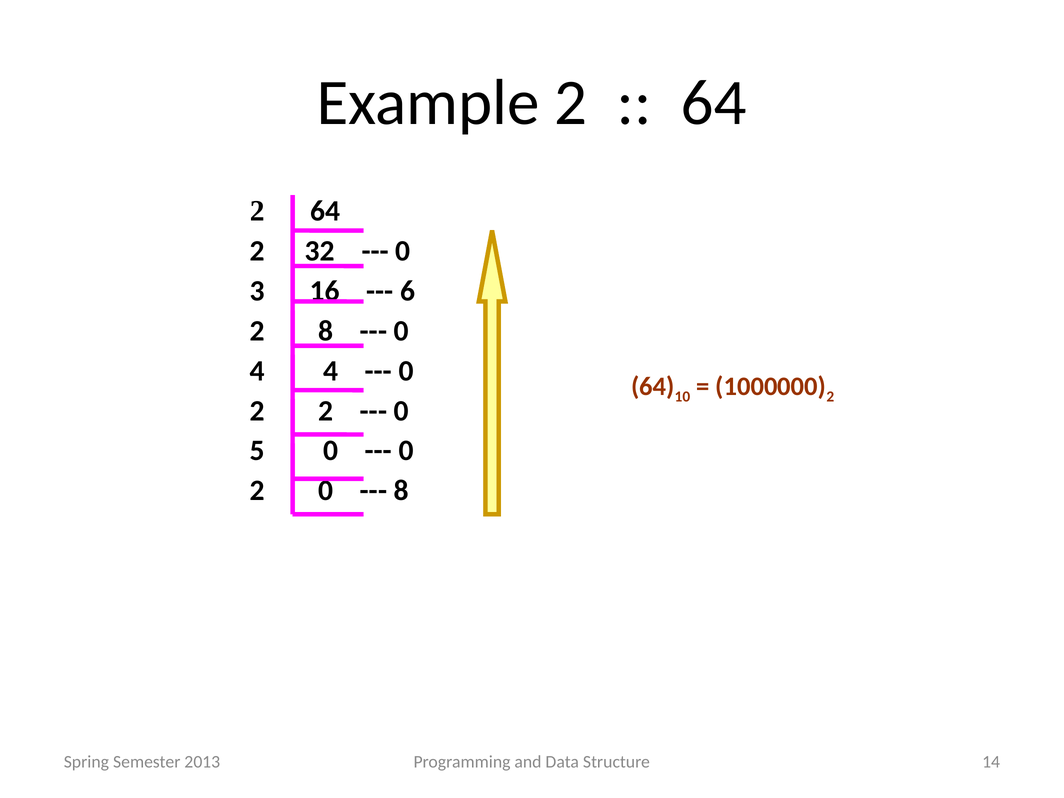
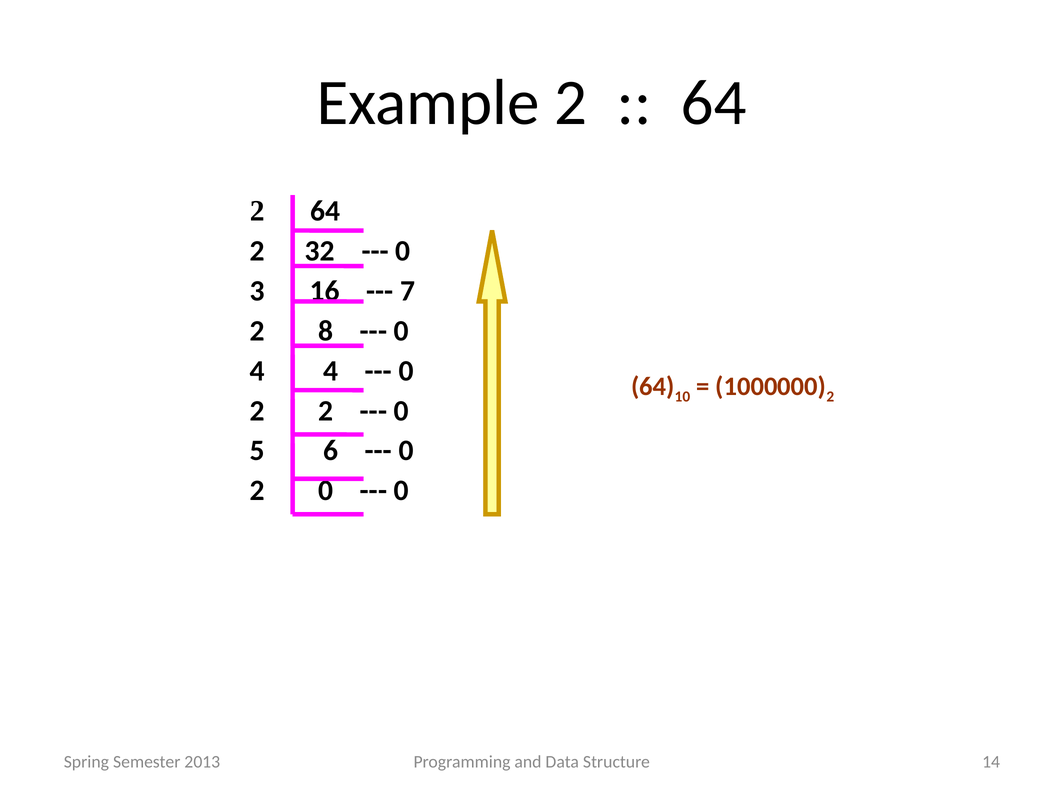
6: 6 -> 7
0 at (331, 451): 0 -> 6
8 at (401, 491): 8 -> 0
